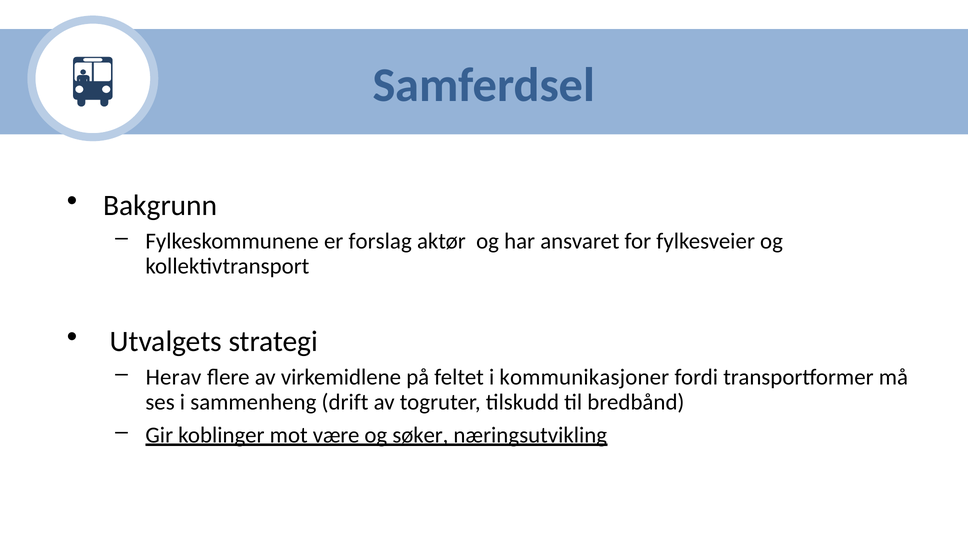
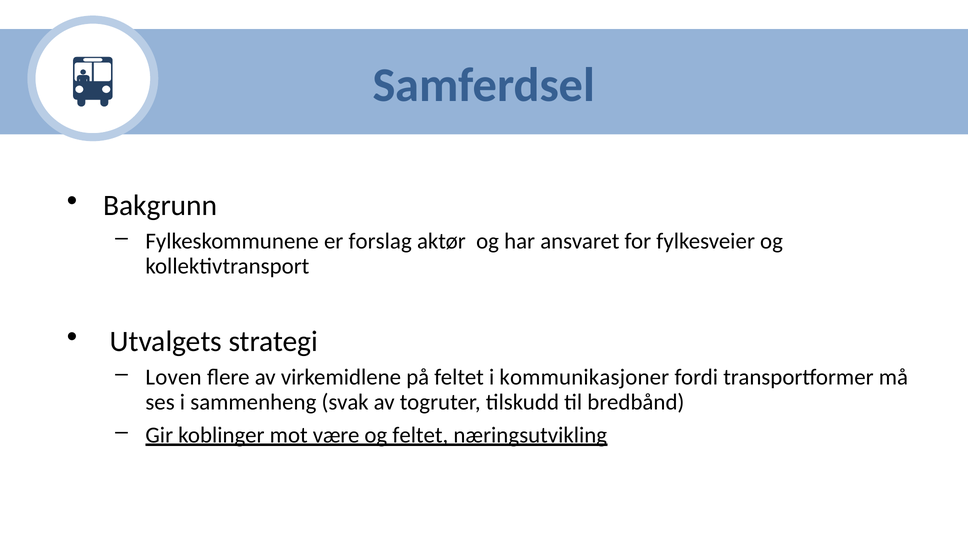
Herav: Herav -> Loven
drift: drift -> svak
og søker: søker -> feltet
